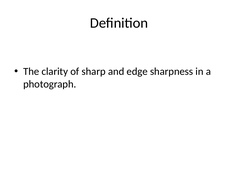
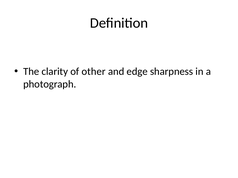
sharp: sharp -> other
